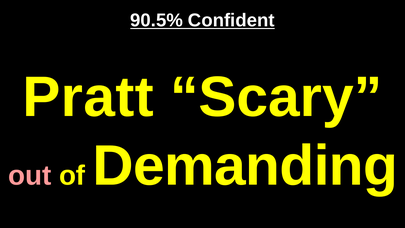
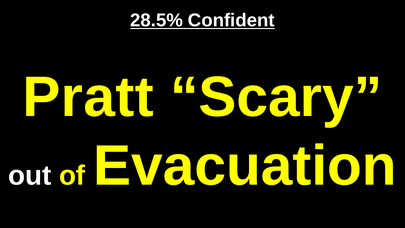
90.5%: 90.5% -> 28.5%
out colour: pink -> white
Demanding: Demanding -> Evacuation
